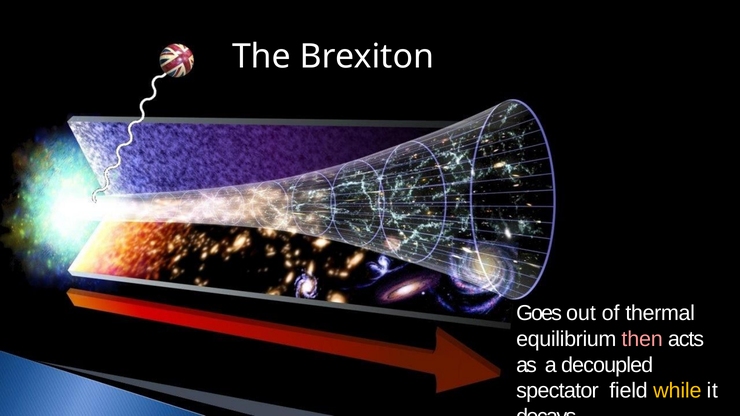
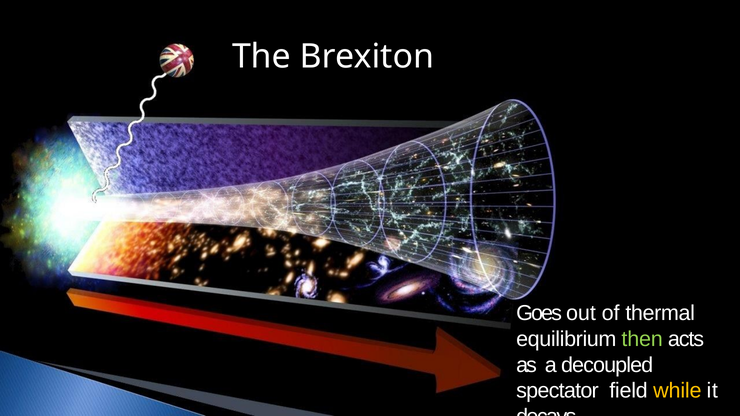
then colour: pink -> light green
